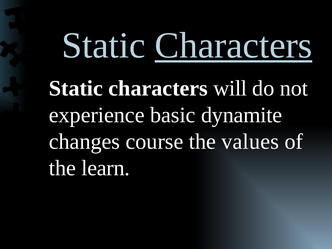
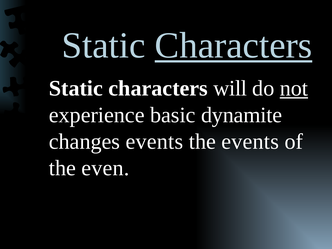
not underline: none -> present
changes course: course -> events
the values: values -> events
learn: learn -> even
